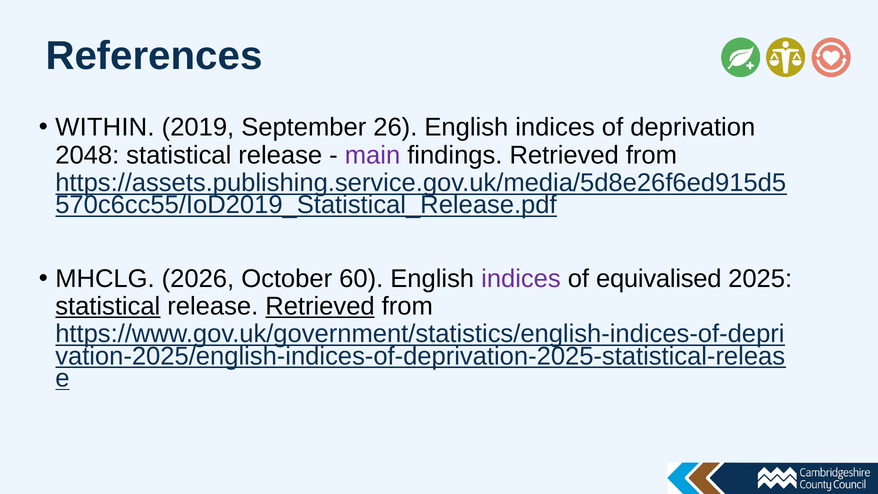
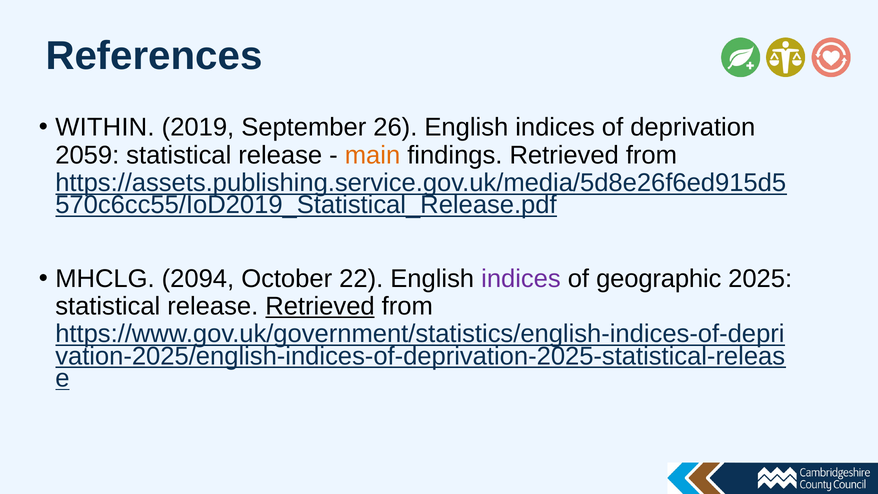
2048: 2048 -> 2059
main colour: purple -> orange
2026: 2026 -> 2094
60: 60 -> 22
equivalised: equivalised -> geographic
statistical at (108, 306) underline: present -> none
